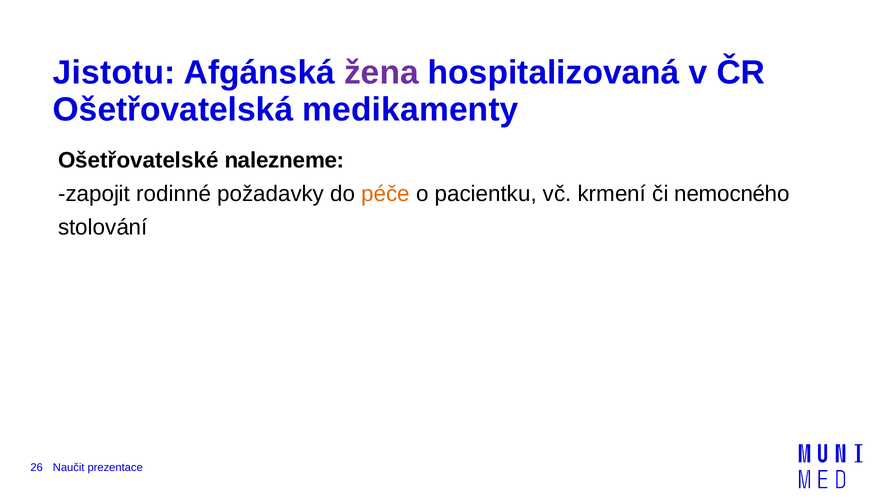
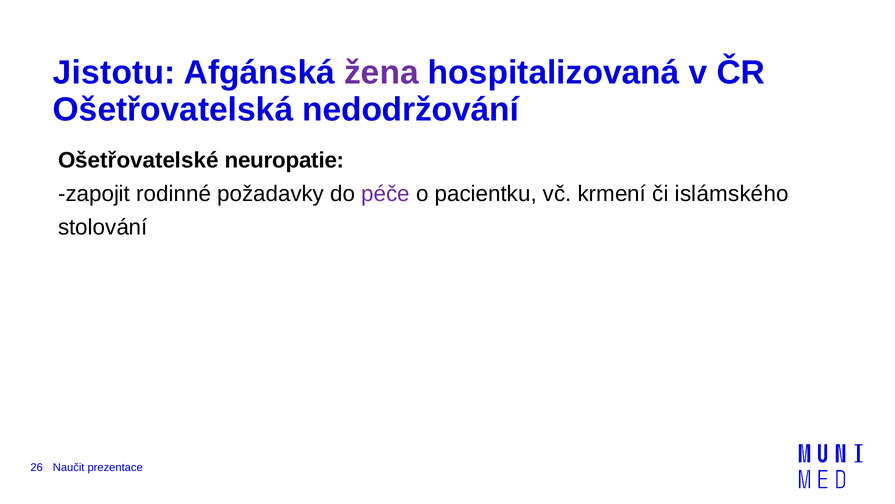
medikamenty: medikamenty -> nedodržování
nalezneme: nalezneme -> neuropatie
péče colour: orange -> purple
nemocného: nemocného -> islámského
